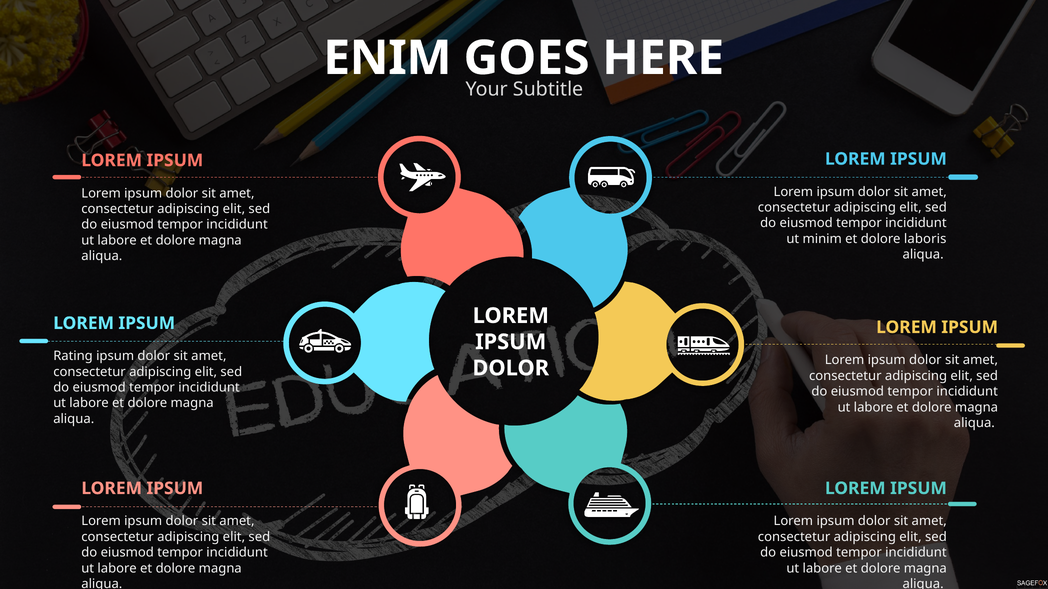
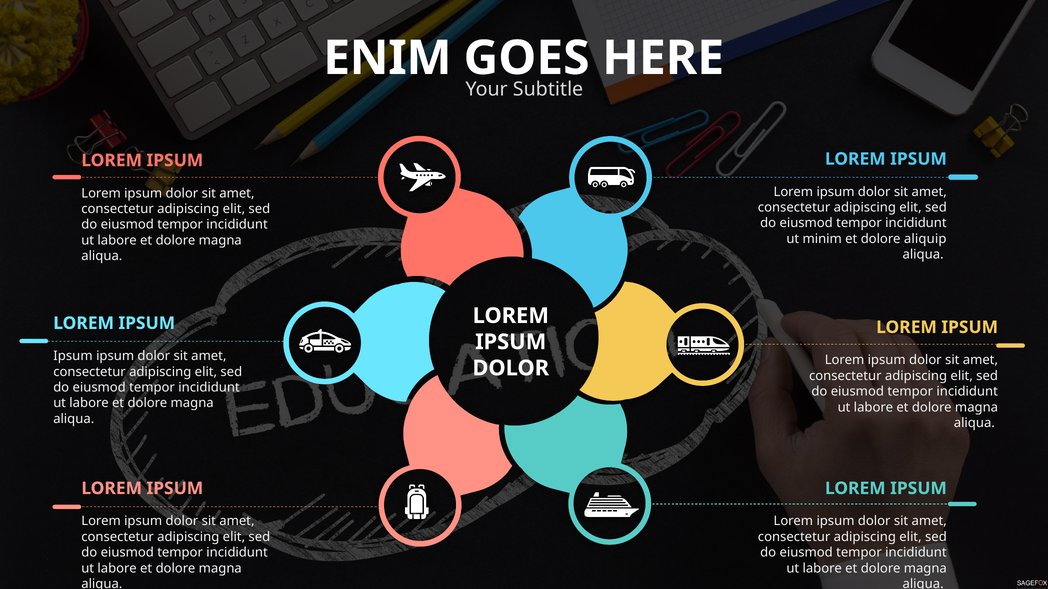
laboris: laboris -> aliquip
Rating at (73, 356): Rating -> Ipsum
